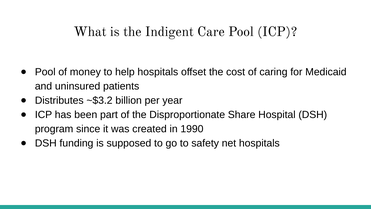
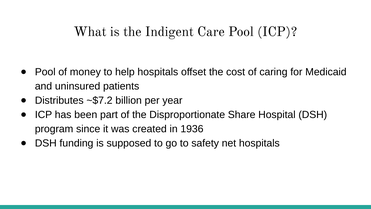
~$3.2: ~$3.2 -> ~$7.2
1990: 1990 -> 1936
